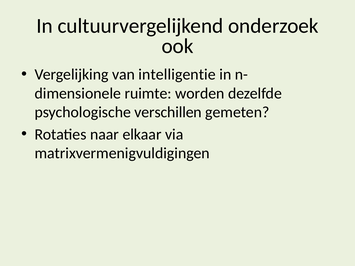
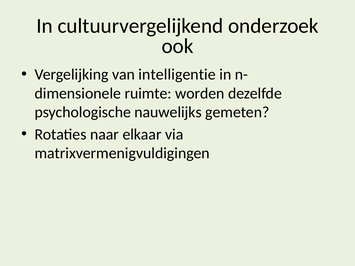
verschillen: verschillen -> nauwelijks
